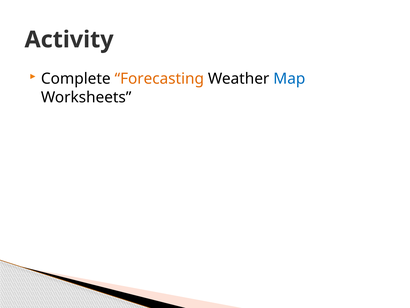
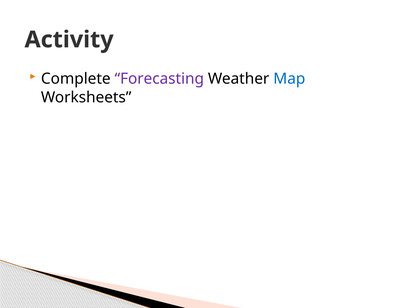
Forecasting colour: orange -> purple
